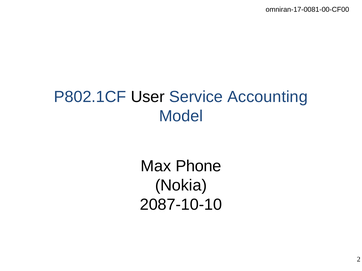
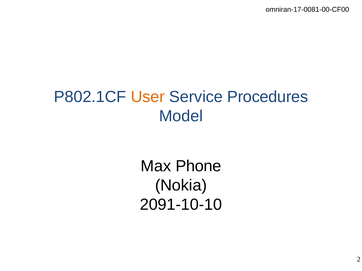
User colour: black -> orange
Accounting: Accounting -> Procedures
2087-10-10: 2087-10-10 -> 2091-10-10
